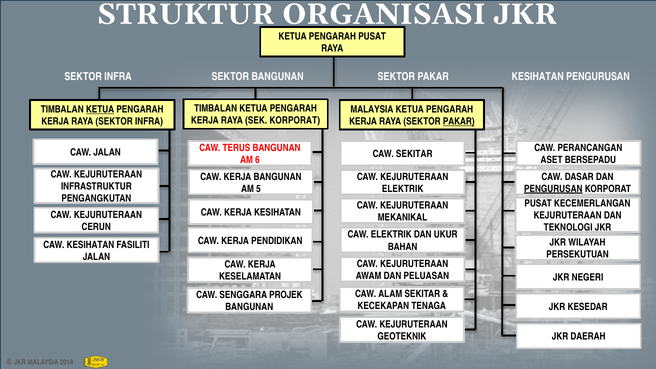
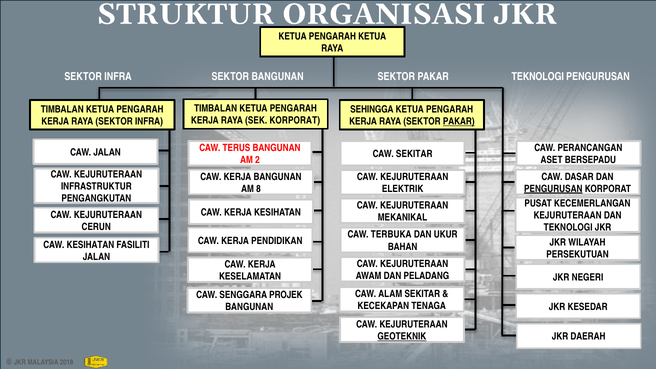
PENGARAH PUSAT: PUSAT -> KETUA
PAKAR KESIHATAN: KESIHATAN -> TEKNOLOGI
KETUA at (100, 109) underline: present -> none
MALAYSIA at (372, 109): MALAYSIA -> SEHINGGA
6: 6 -> 2
5: 5 -> 8
CAW ELEKTRIK: ELEKTRIK -> TERBUKA
PELUASAN: PELUASAN -> PELADANG
GEOTEKNIK underline: none -> present
